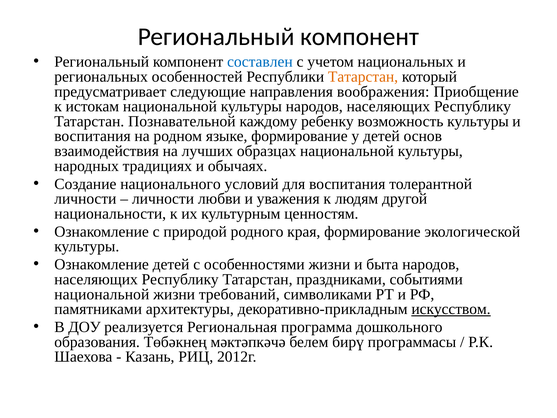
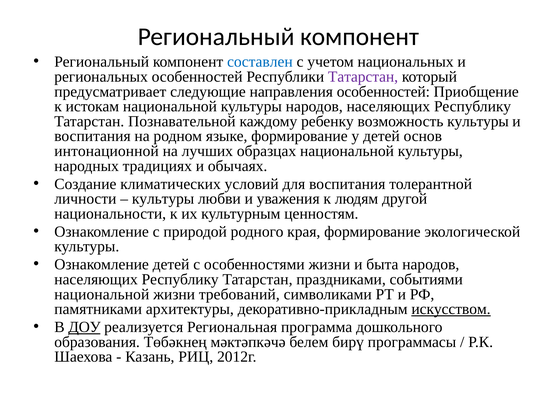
Татарстан at (363, 77) colour: orange -> purple
направления воображения: воображения -> особенностей
взаимодействия: взаимодействия -> интонационной
национального: национального -> климатических
личности at (163, 199): личности -> культуры
ДОУ underline: none -> present
